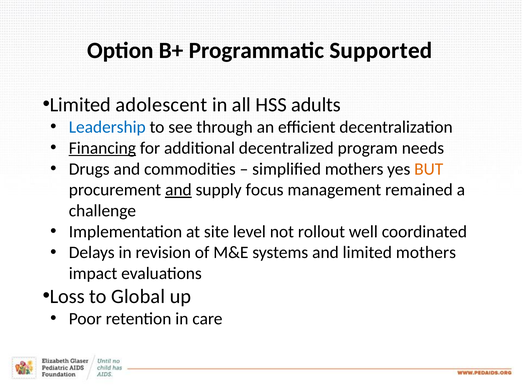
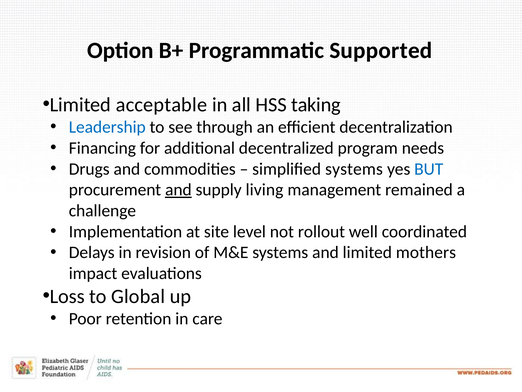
adolescent: adolescent -> acceptable
adults: adults -> taking
Financing underline: present -> none
simplified mothers: mothers -> systems
BUT colour: orange -> blue
focus: focus -> living
